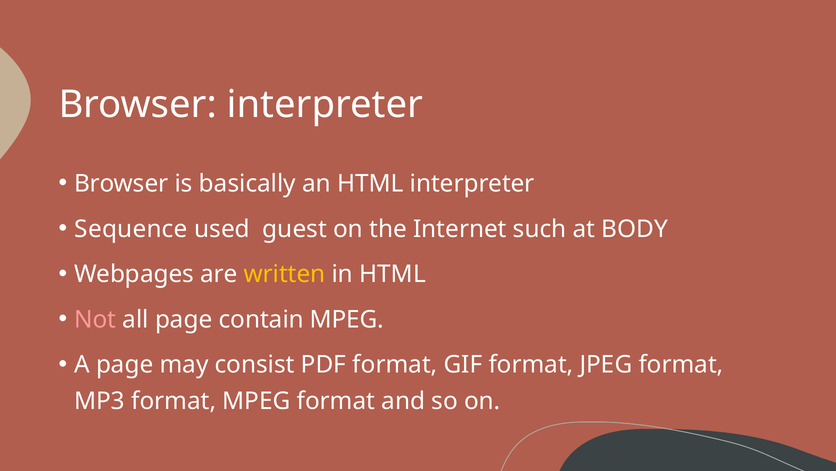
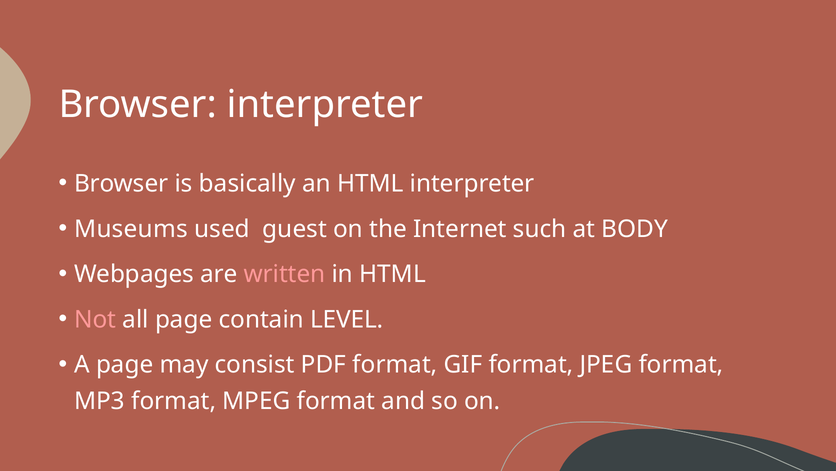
Sequence: Sequence -> Museums
written colour: yellow -> pink
contain MPEG: MPEG -> LEVEL
